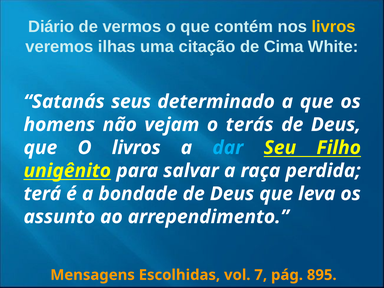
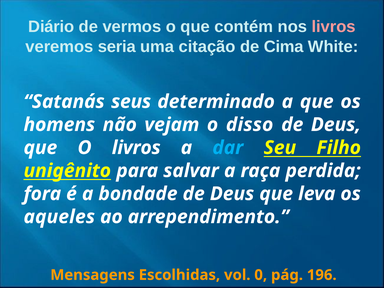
livros at (334, 27) colour: yellow -> pink
ilhas: ilhas -> seria
terás: terás -> disso
terá: terá -> fora
assunto: assunto -> aqueles
7: 7 -> 0
895: 895 -> 196
